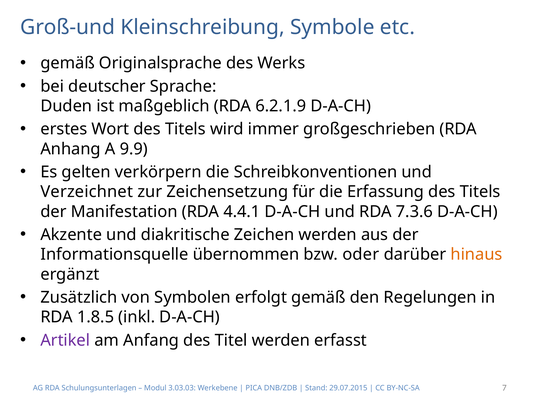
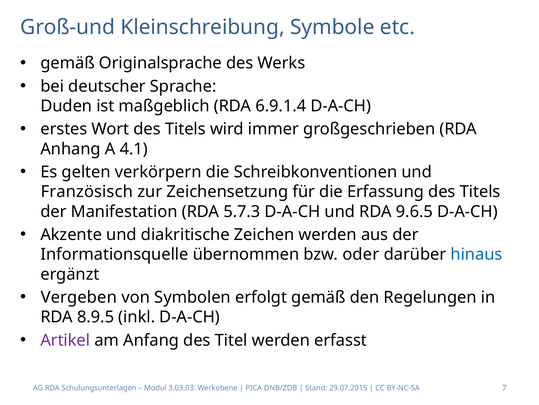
6.2.1.9: 6.2.1.9 -> 6.9.1.4
9.9: 9.9 -> 4.1
Verzeichnet: Verzeichnet -> Französisch
4.4.1: 4.4.1 -> 5.7.3
7.3.6: 7.3.6 -> 9.6.5
hinaus colour: orange -> blue
Zusätzlich: Zusätzlich -> Vergeben
1.8.5: 1.8.5 -> 8.9.5
